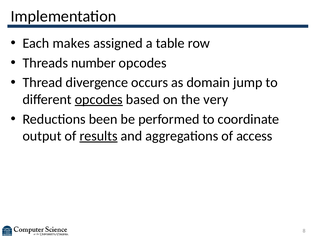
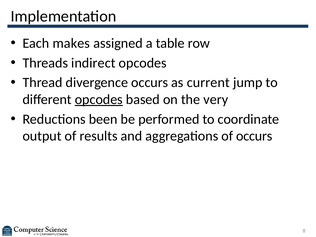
number: number -> indirect
domain: domain -> current
results underline: present -> none
of access: access -> occurs
